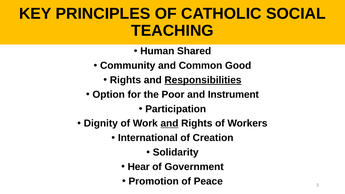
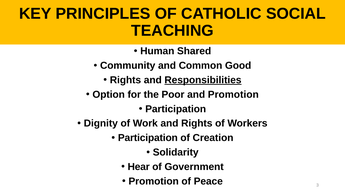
and Instrument: Instrument -> Promotion
and at (169, 123) underline: present -> none
International at (148, 138): International -> Participation
